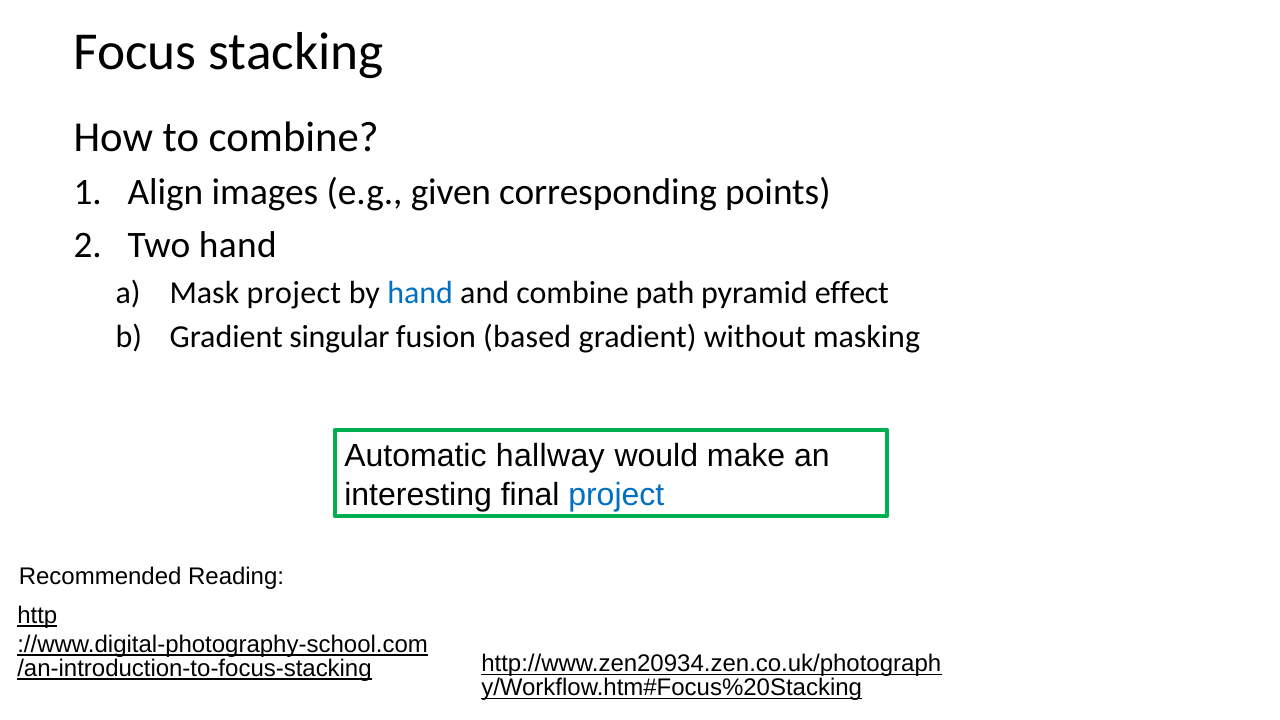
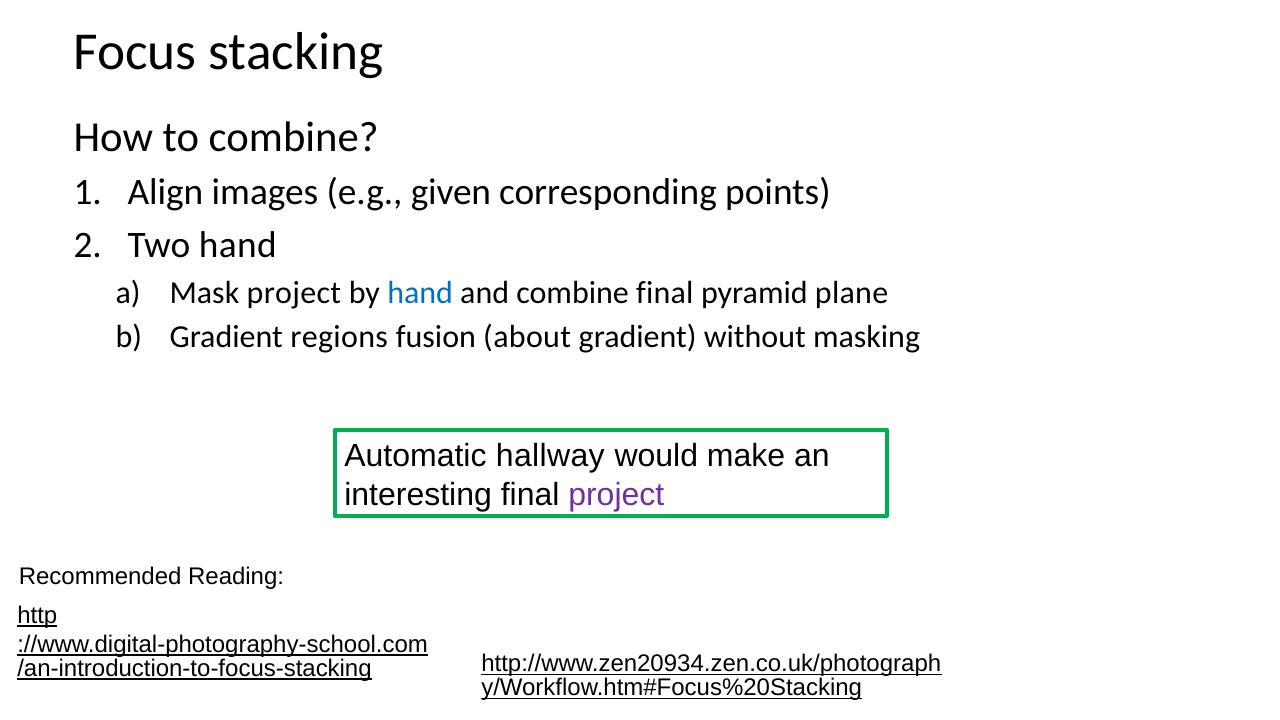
combine path: path -> final
effect: effect -> plane
singular: singular -> regions
based: based -> about
project at (616, 494) colour: blue -> purple
